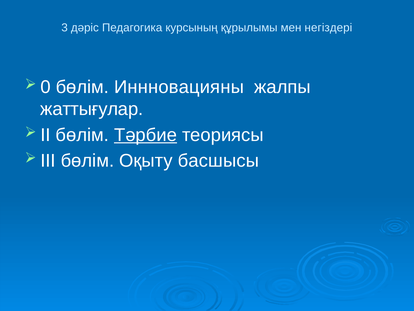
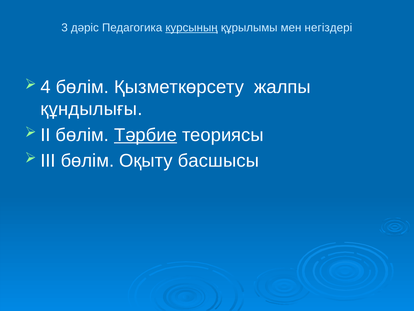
курсының underline: none -> present
0: 0 -> 4
Иннновацияны: Иннновацияны -> Қызметкөрсету
жаттығулар: жаттығулар -> құндылығы
